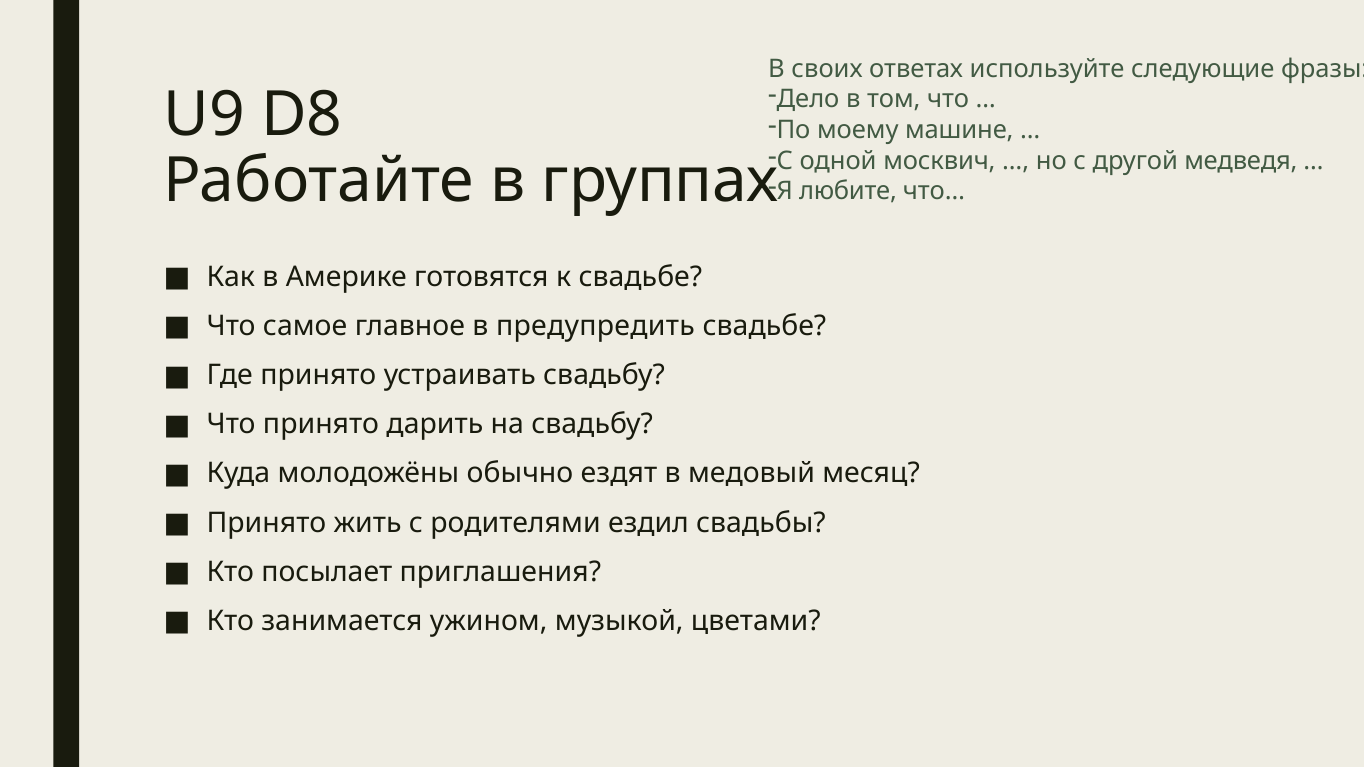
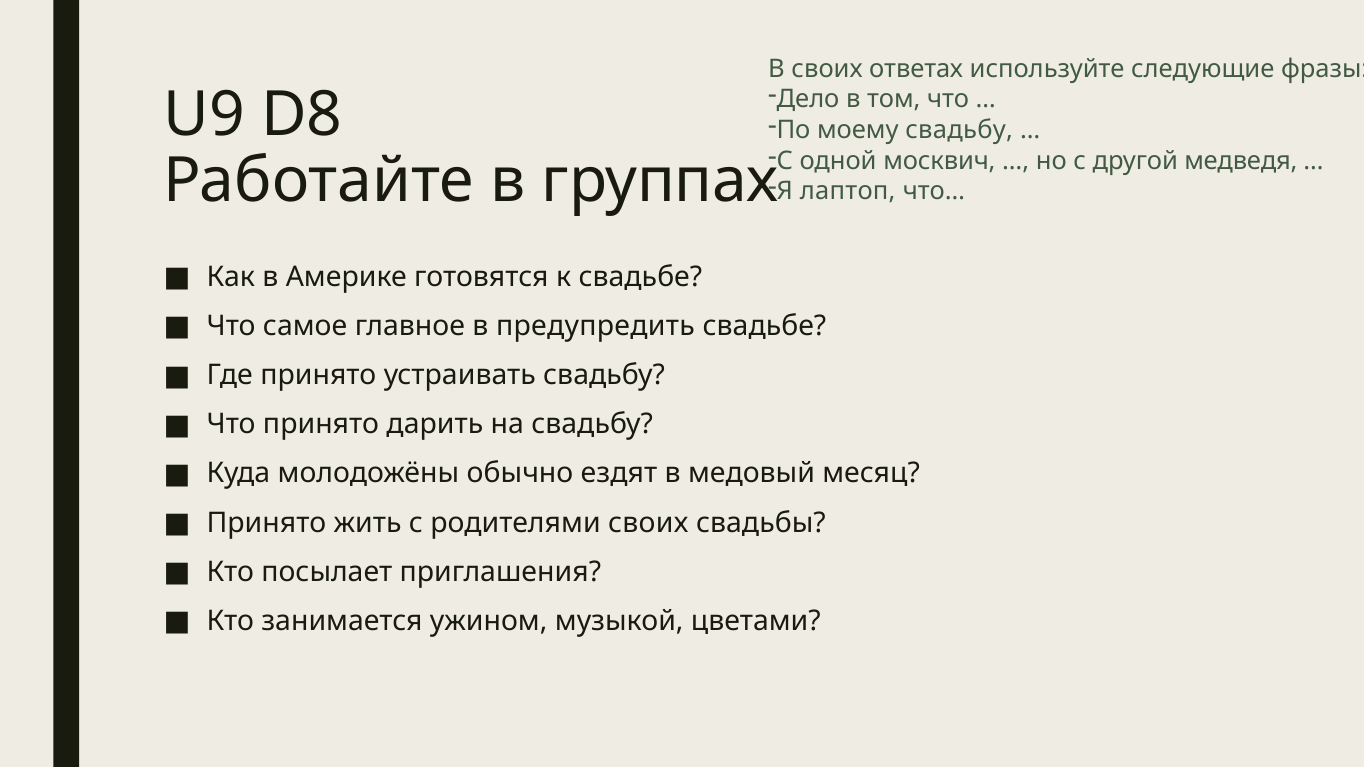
моему машине: машине -> свадьбу
любите: любите -> лаптоп
родителями ездил: ездил -> своих
